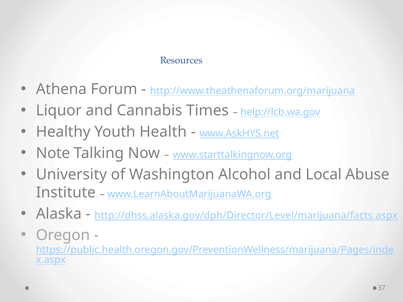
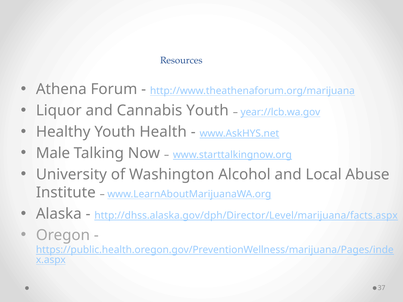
Cannabis Times: Times -> Youth
help://lcb.wa.gov: help://lcb.wa.gov -> year://lcb.wa.gov
Note: Note -> Male
